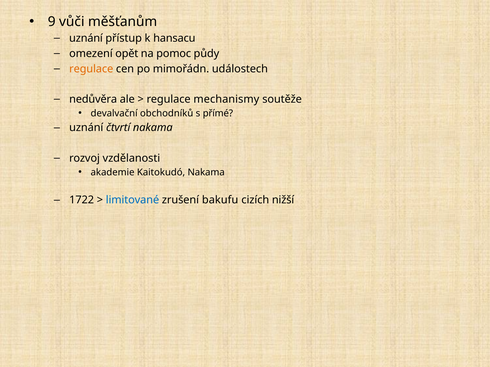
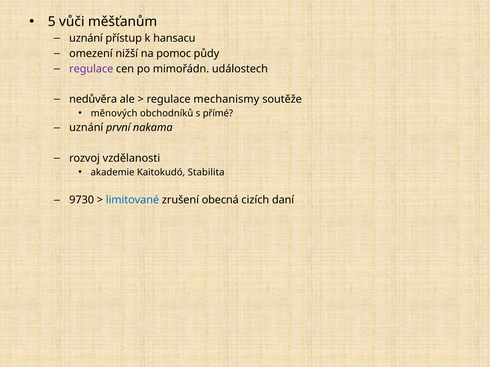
9: 9 -> 5
opět: opět -> nižší
regulace at (91, 69) colour: orange -> purple
devalvační: devalvační -> měnových
čtvrtí: čtvrtí -> první
Kaitokudó Nakama: Nakama -> Stabilita
1722: 1722 -> 9730
bakufu: bakufu -> obecná
nižší: nižší -> daní
